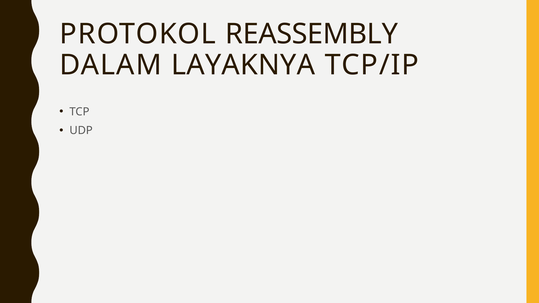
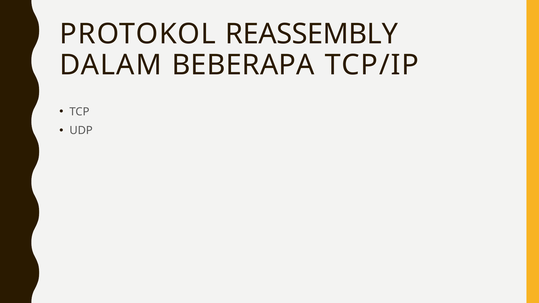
LAYAKNYA: LAYAKNYA -> BEBERAPA
